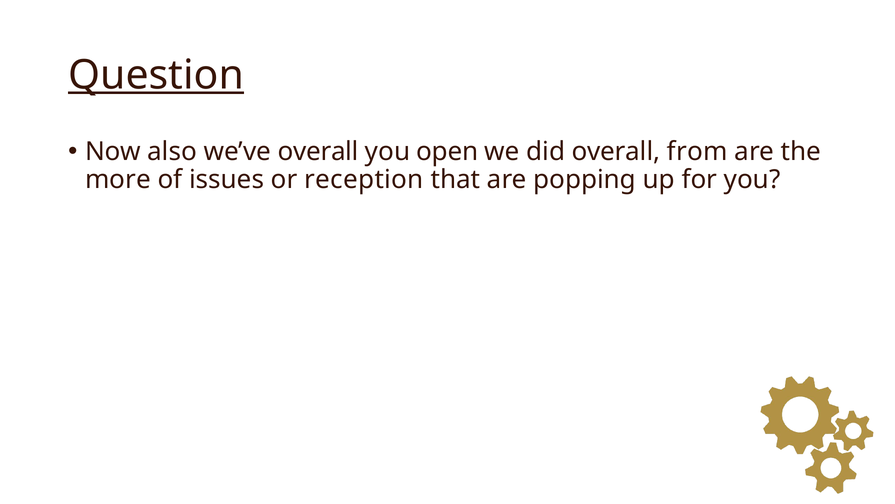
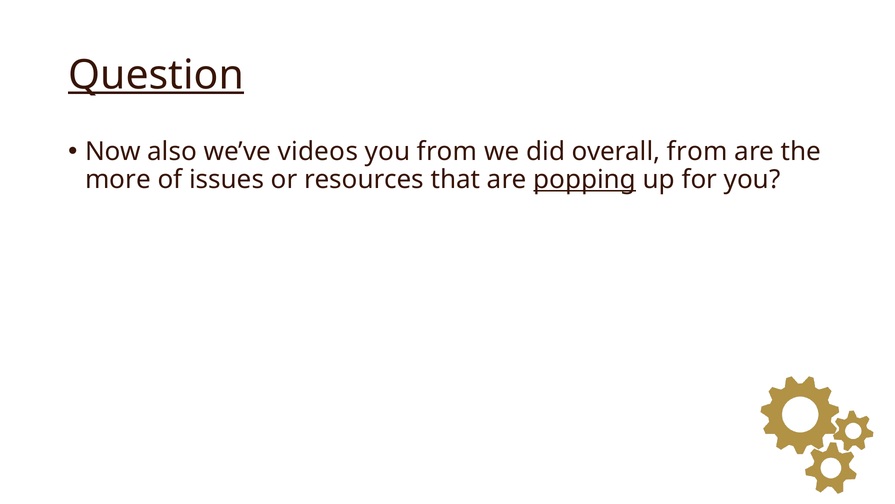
we’ve overall: overall -> videos
you open: open -> from
reception: reception -> resources
popping underline: none -> present
